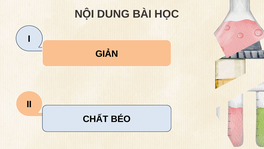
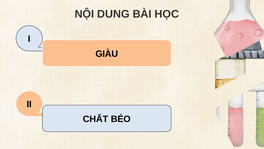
GIẢN: GIẢN -> GIÀU
